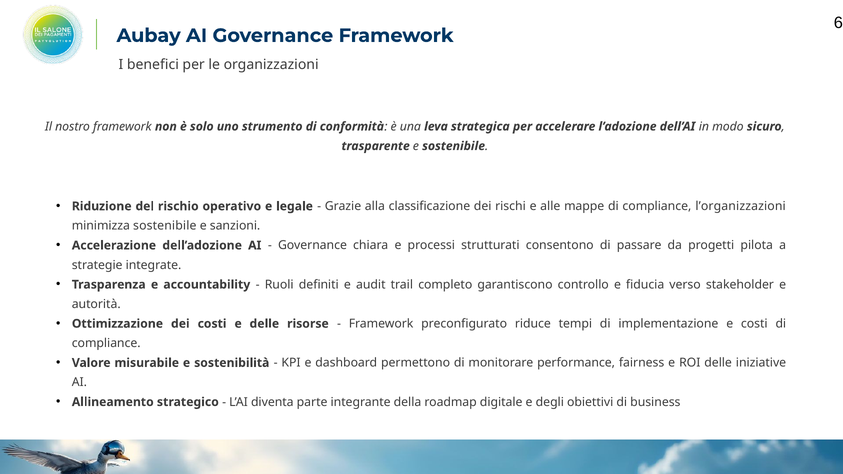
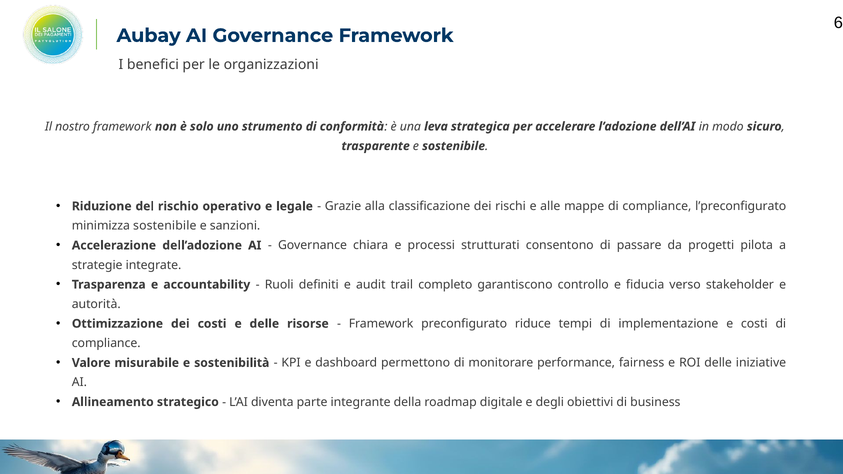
l’organizzazioni: l’organizzazioni -> l’preconfigurato
